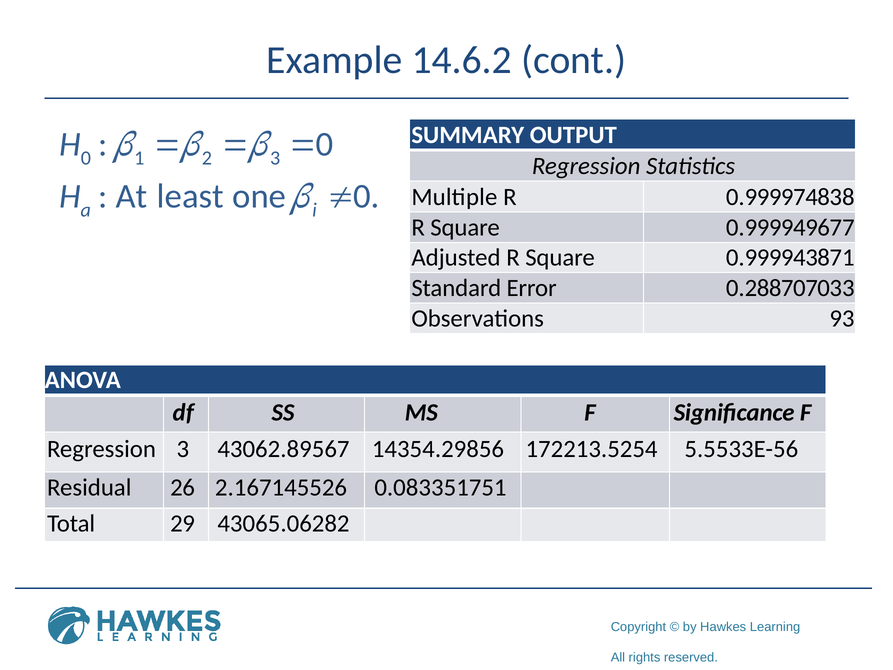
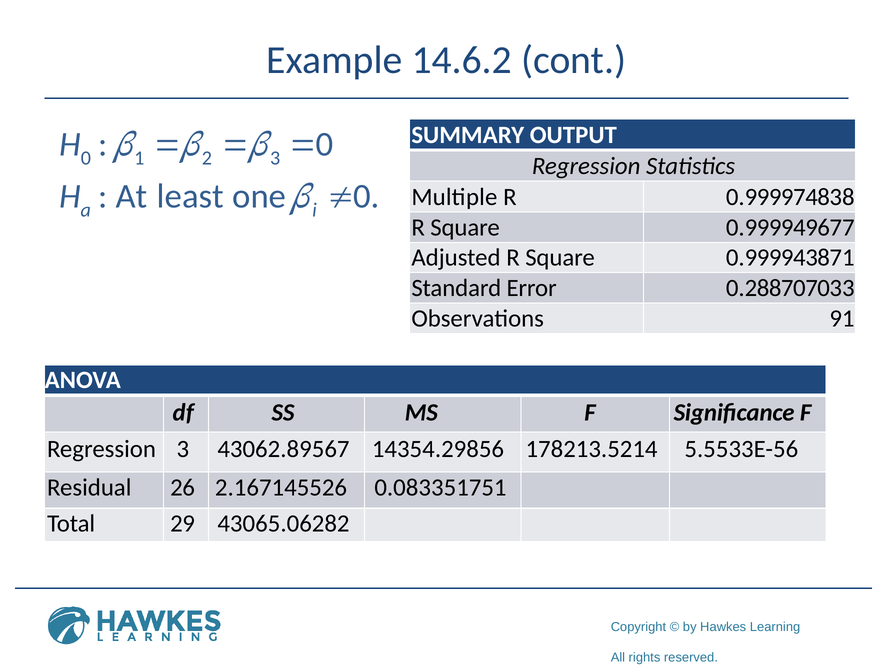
93: 93 -> 91
172213.5254: 172213.5254 -> 178213.5214
